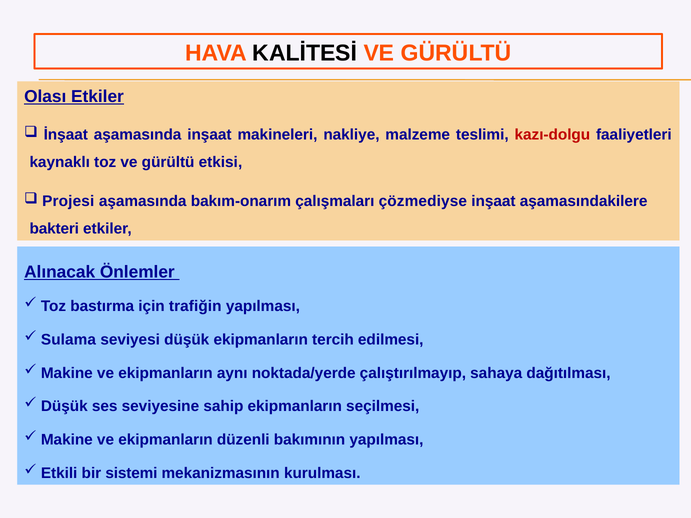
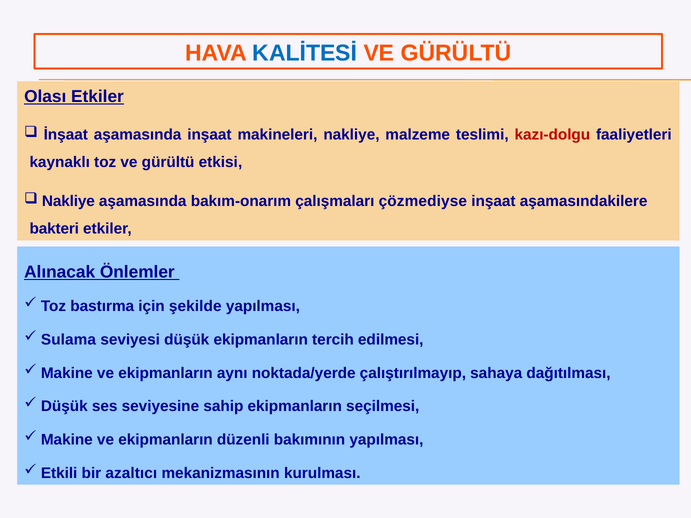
KALİTESİ colour: black -> blue
Projesi at (68, 201): Projesi -> Nakliye
trafiğin: trafiğin -> şekilde
sistemi: sistemi -> azaltıcı
